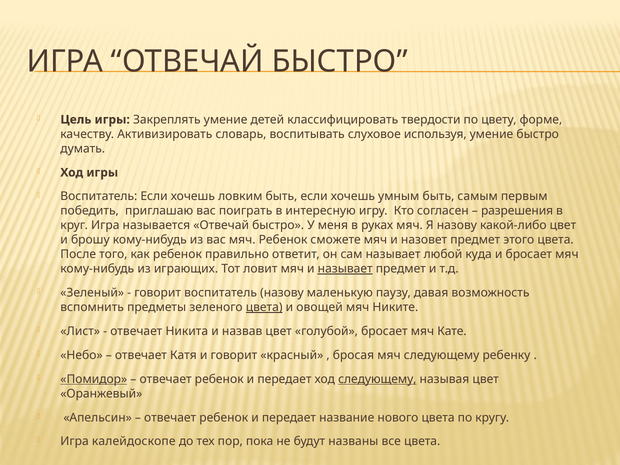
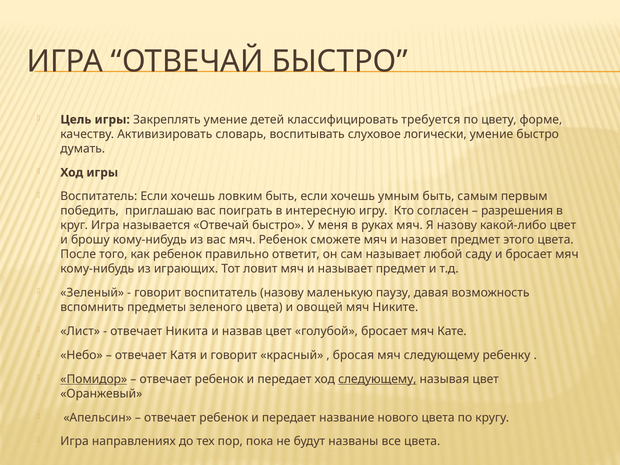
твердости: твердости -> требуется
используя: используя -> логически
куда: куда -> саду
называет at (345, 269) underline: present -> none
цвета at (264, 307) underline: present -> none
калейдоскопе: калейдоскопе -> направлениях
